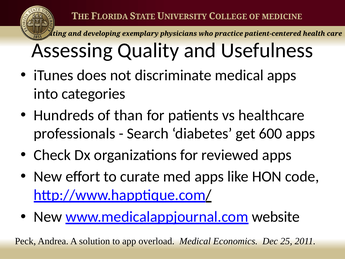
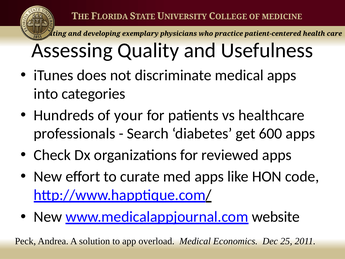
than: than -> your
